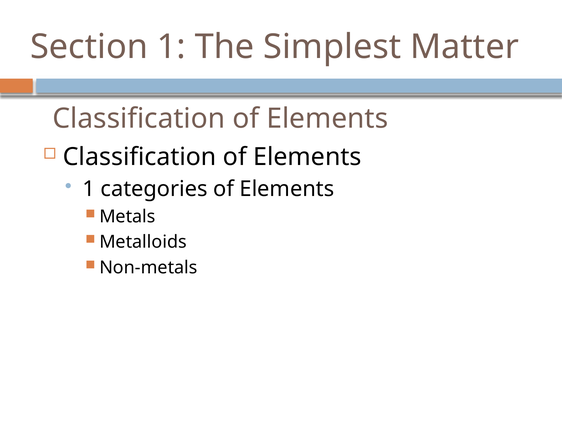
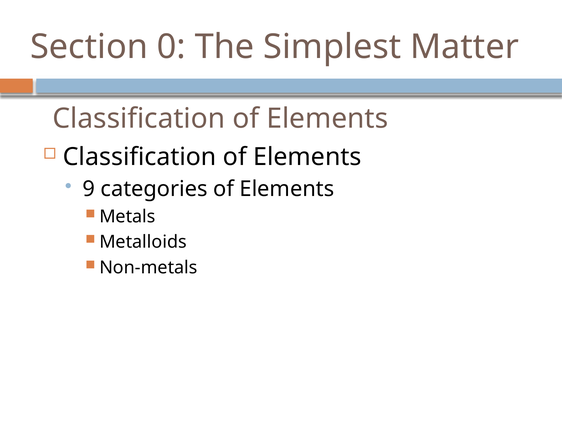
Section 1: 1 -> 0
1 at (89, 189): 1 -> 9
